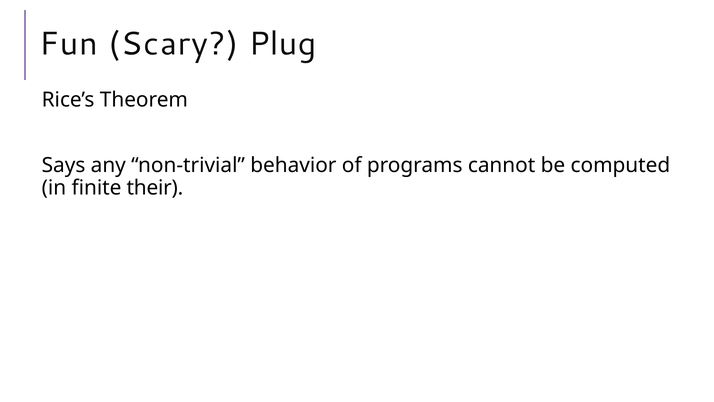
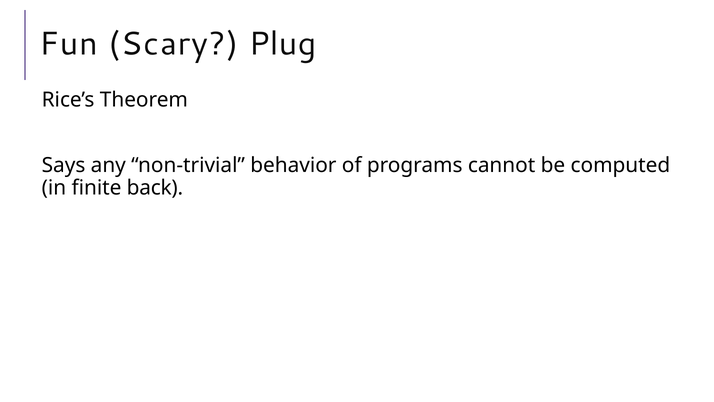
their: their -> back
